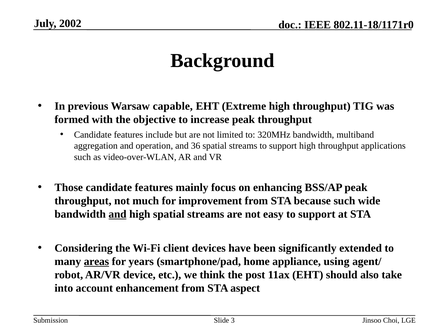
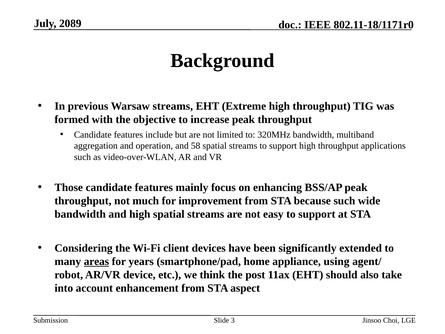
2002: 2002 -> 2089
Warsaw capable: capable -> streams
36: 36 -> 58
and at (118, 214) underline: present -> none
